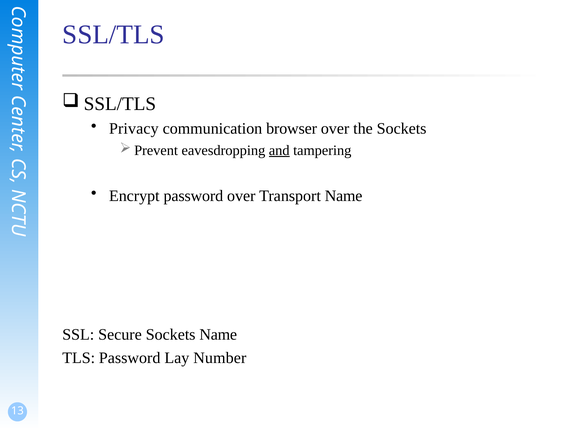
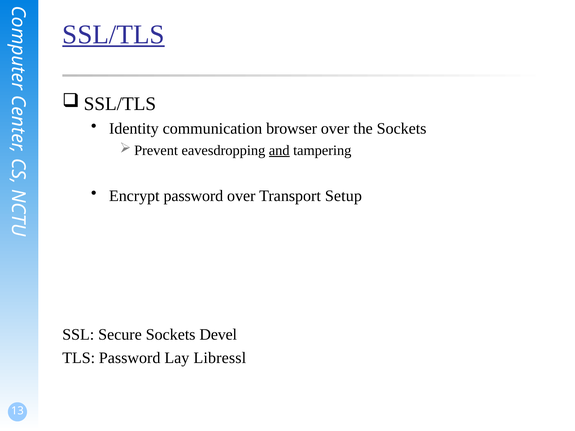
SSL/TLS underline: none -> present
Privacy: Privacy -> Identity
Transport Name: Name -> Setup
Sockets Name: Name -> Devel
Number: Number -> Libressl
